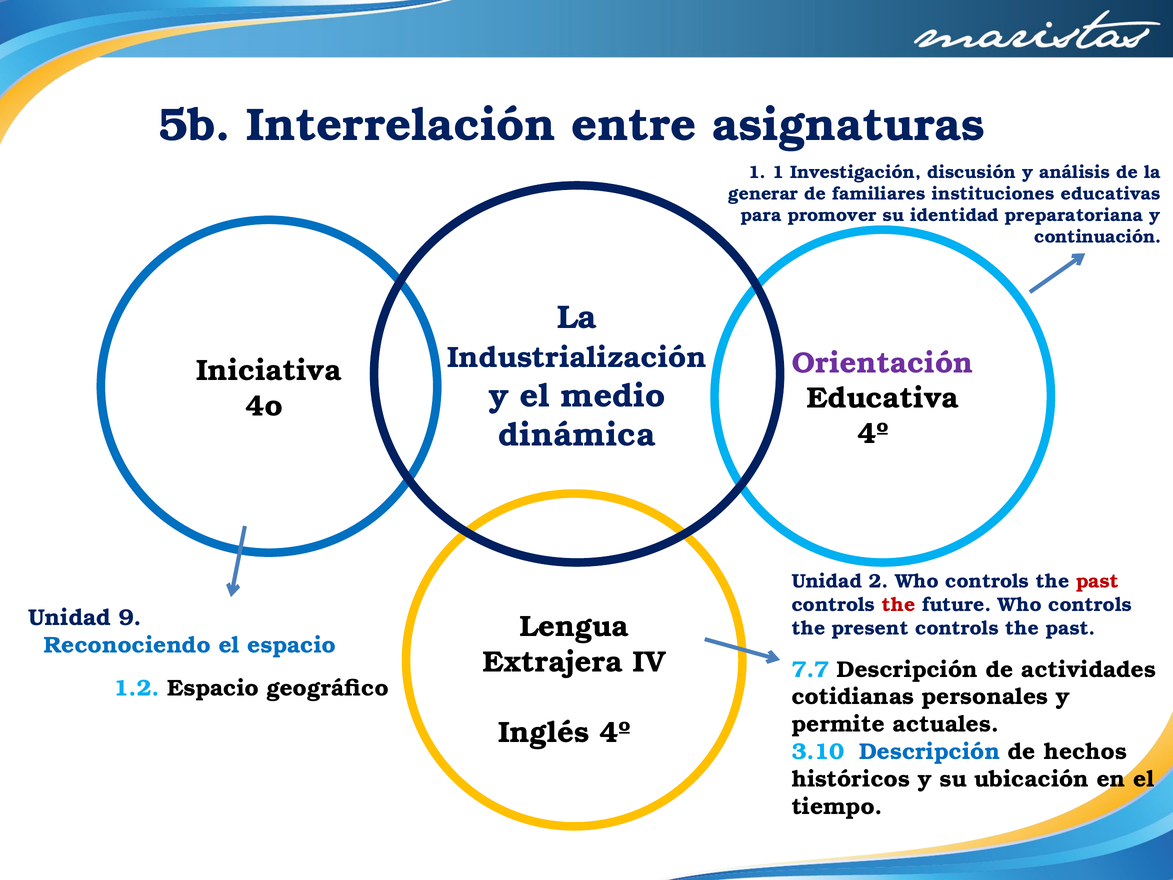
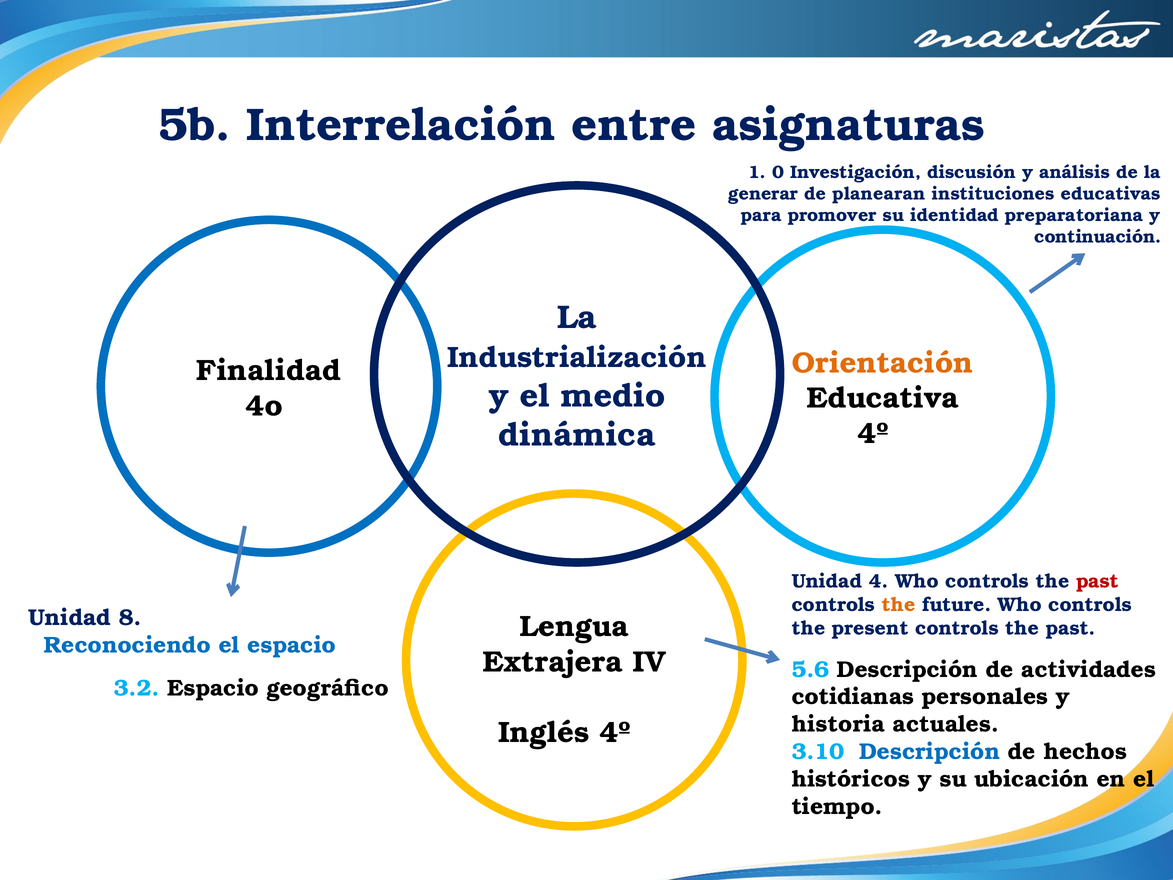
1 1: 1 -> 0
familiares: familiares -> planearan
Orientación colour: purple -> orange
Iniciativa: Iniciativa -> Finalidad
2: 2 -> 4
the at (899, 605) colour: red -> orange
9: 9 -> 8
7.7: 7.7 -> 5.6
1.2: 1.2 -> 3.2
permite: permite -> historia
